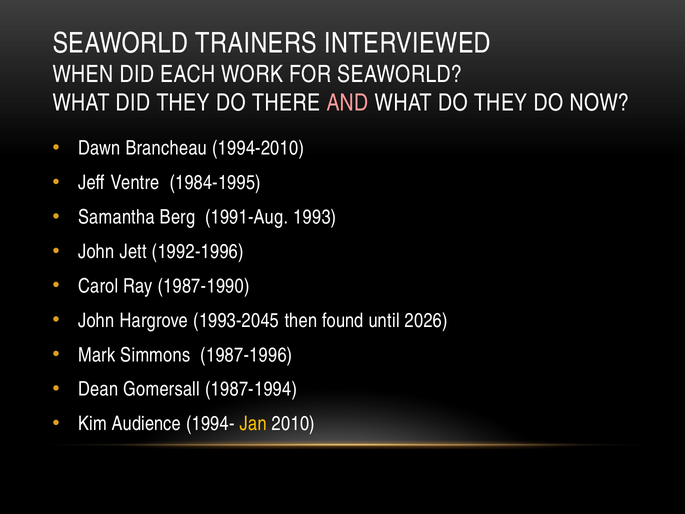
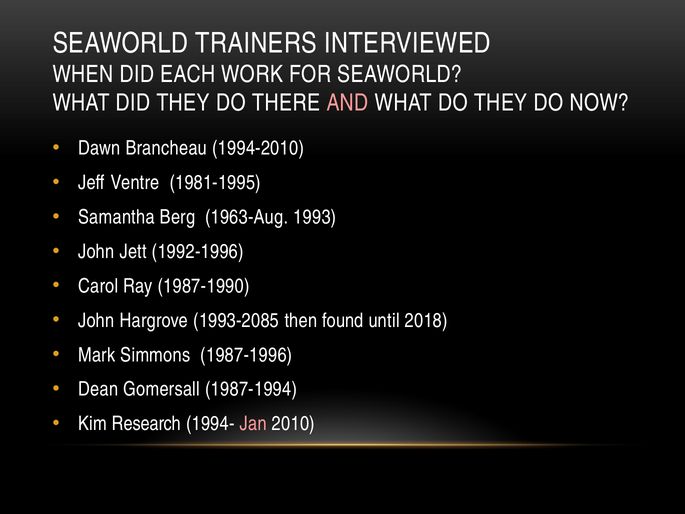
1984-1995: 1984-1995 -> 1981-1995
1991-Aug: 1991-Aug -> 1963-Aug
1993-2045: 1993-2045 -> 1993-2085
2026: 2026 -> 2018
Audience: Audience -> Research
Jan colour: yellow -> pink
